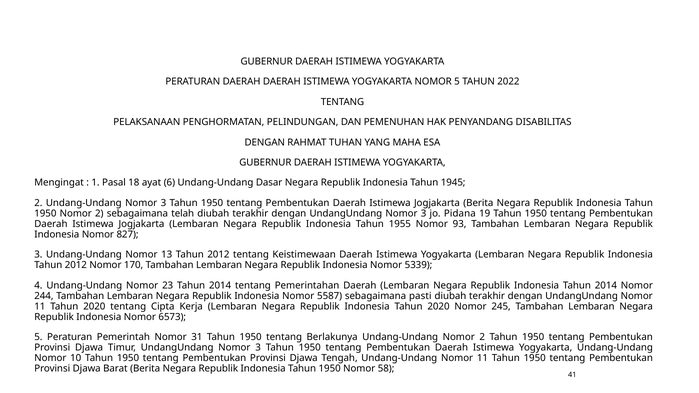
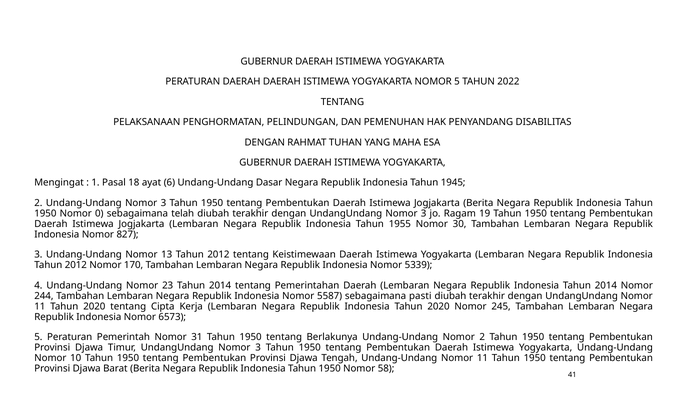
1950 Nomor 2: 2 -> 0
Pidana: Pidana -> Ragam
93: 93 -> 30
